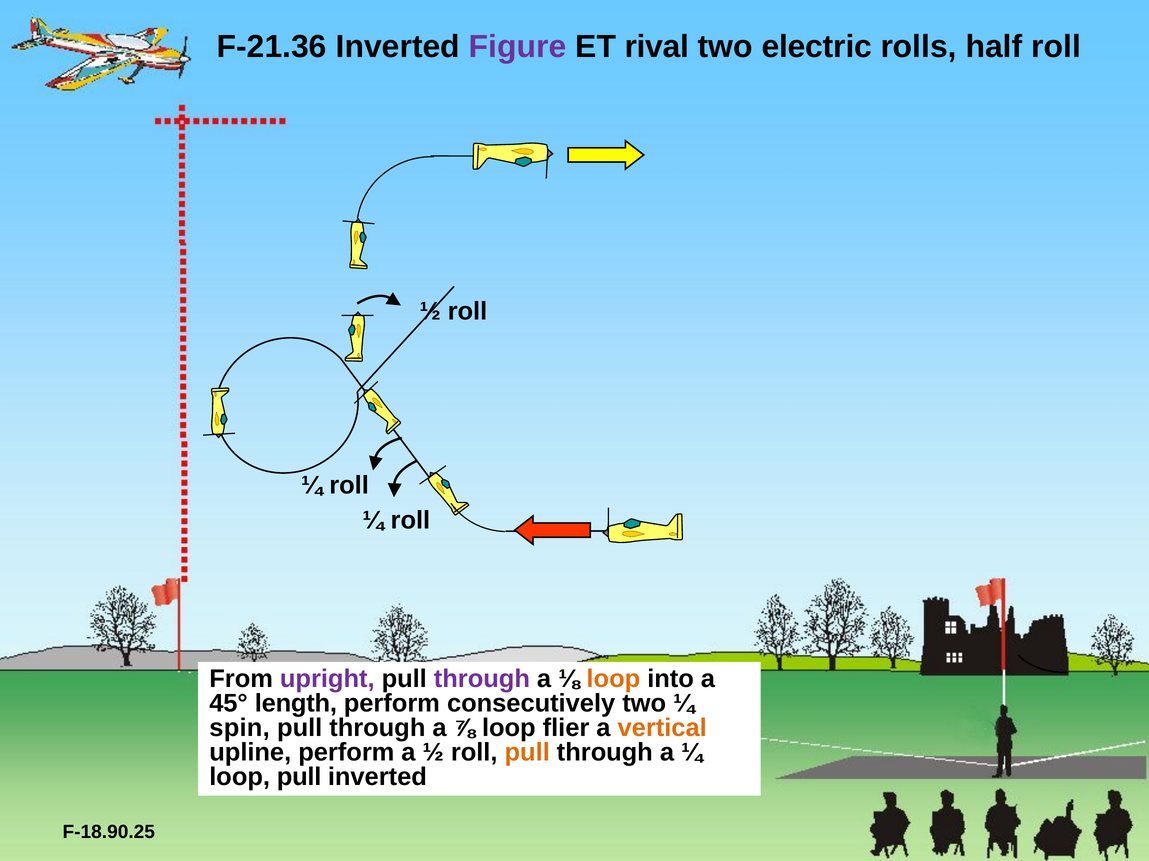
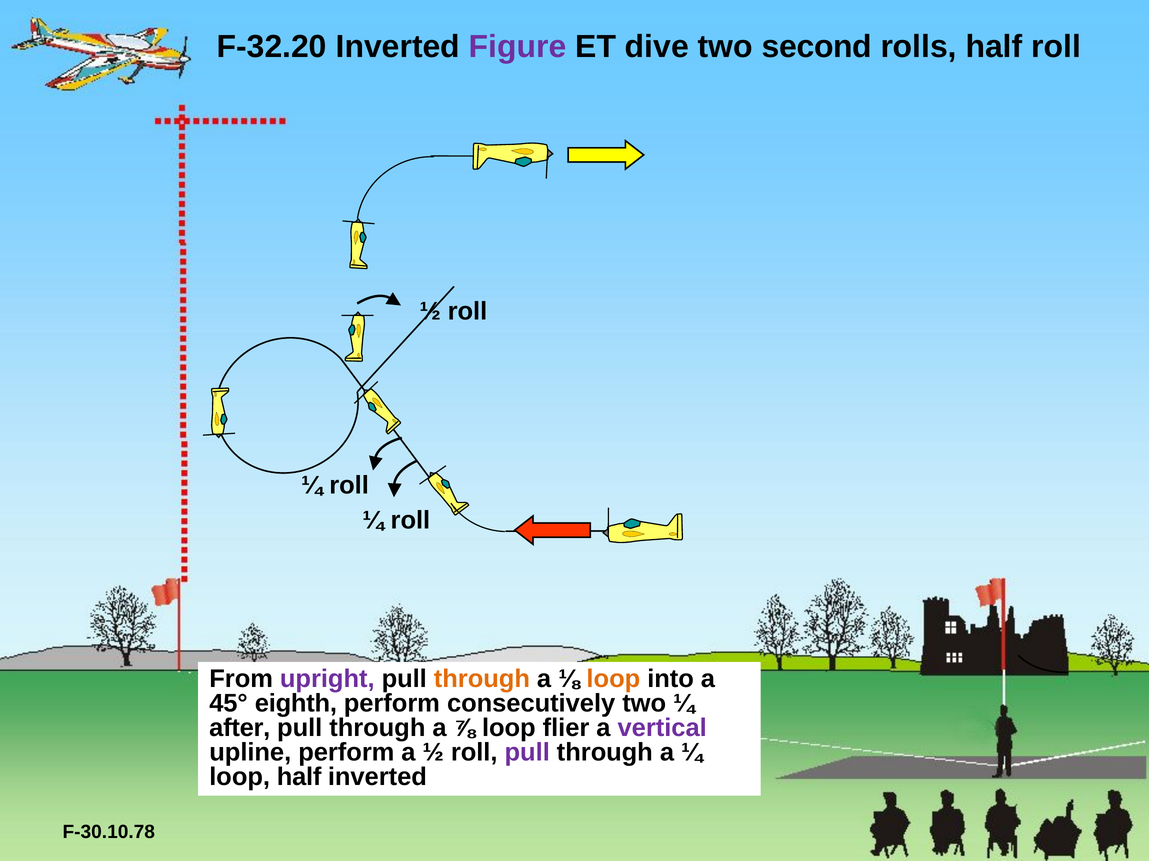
F-21.36: F-21.36 -> F-32.20
rival: rival -> dive
electric: electric -> second
through at (482, 679) colour: purple -> orange
length: length -> eighth
spin: spin -> after
vertical colour: orange -> purple
pull at (527, 753) colour: orange -> purple
loop pull: pull -> half
F-18.90.25: F-18.90.25 -> F-30.10.78
